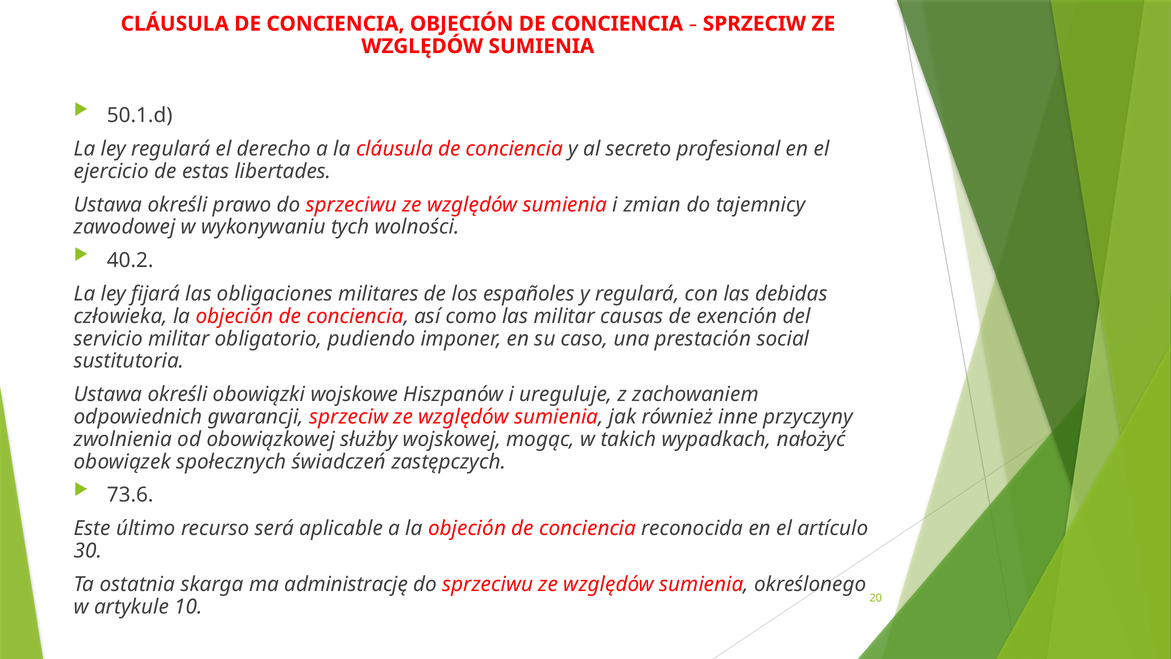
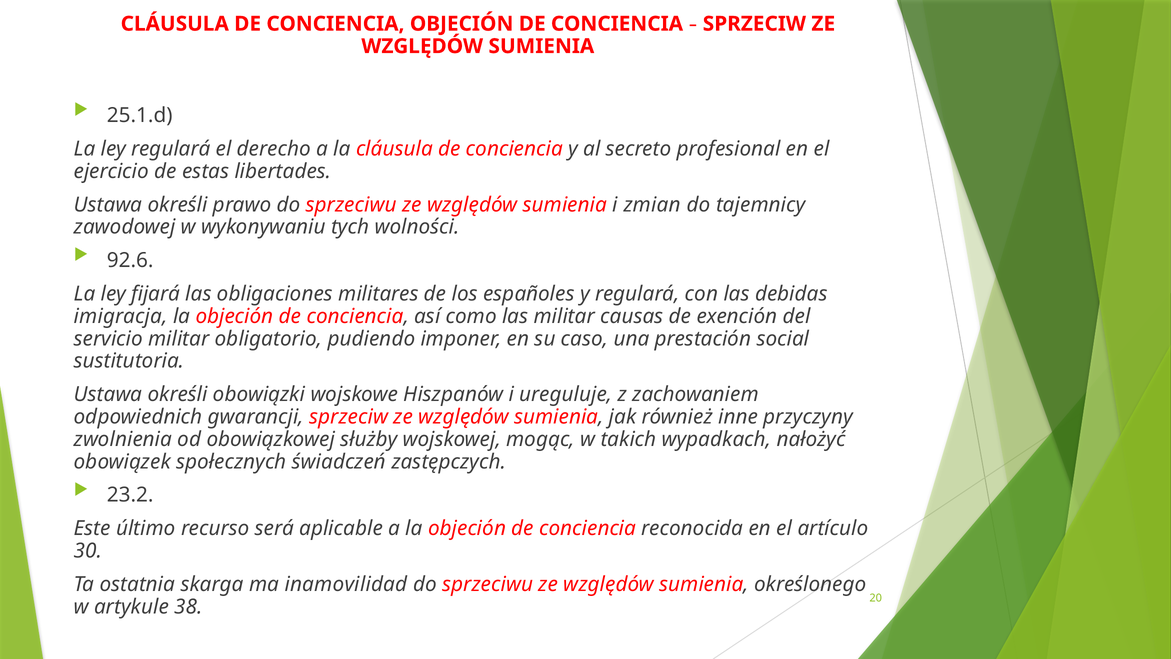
50.1.d: 50.1.d -> 25.1.d
40.2: 40.2 -> 92.6
człowieka: człowieka -> imigracja
73.6: 73.6 -> 23.2
administrację: administrację -> inamovilidad
10: 10 -> 38
